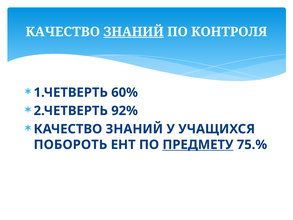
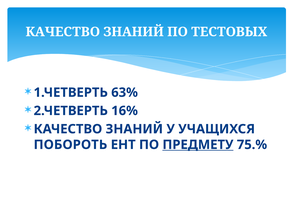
ЗНАНИЙ at (134, 32) underline: present -> none
КОНТРОЛЯ: КОНТРОЛЯ -> ТЕСТОВЫХ
60%: 60% -> 63%
92%: 92% -> 16%
